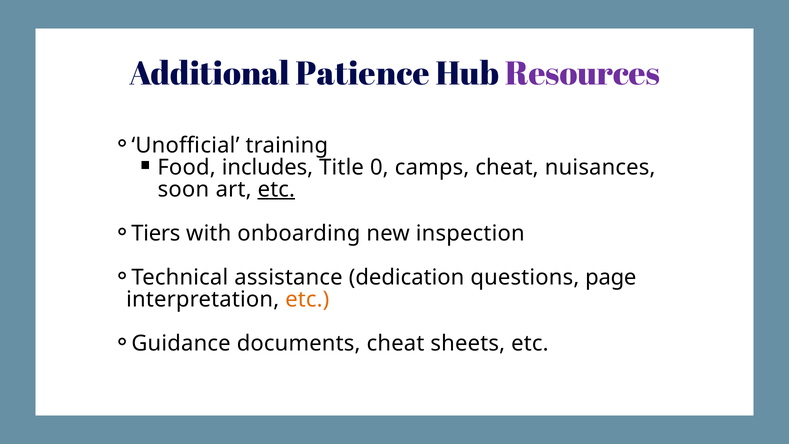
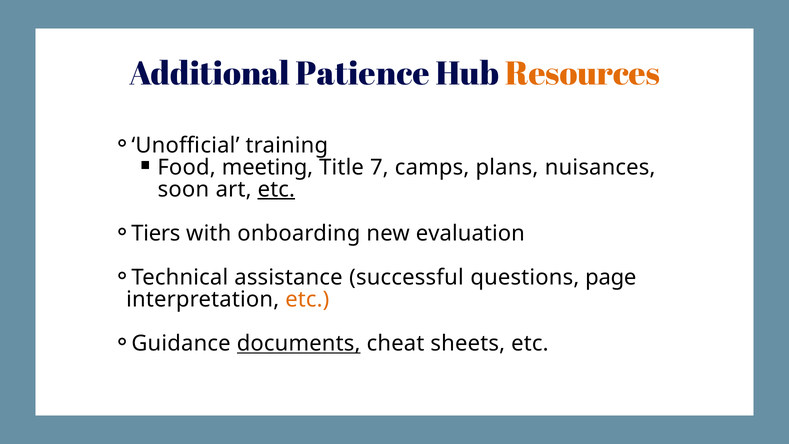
Resources colour: purple -> orange
includes: includes -> meeting
0: 0 -> 7
camps cheat: cheat -> plans
inspection: inspection -> evaluation
dedication: dedication -> successful
documents underline: none -> present
